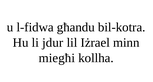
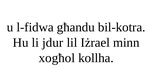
miegħi: miegħi -> xogħol
